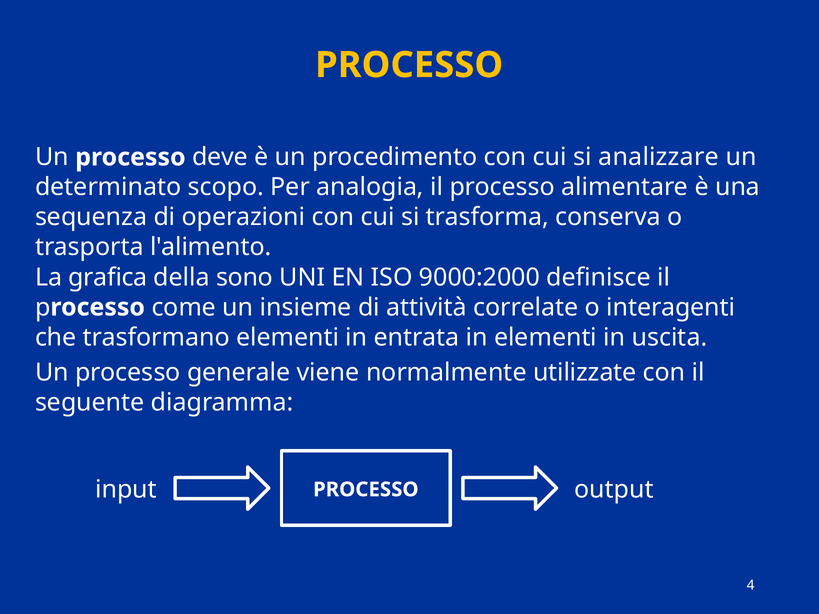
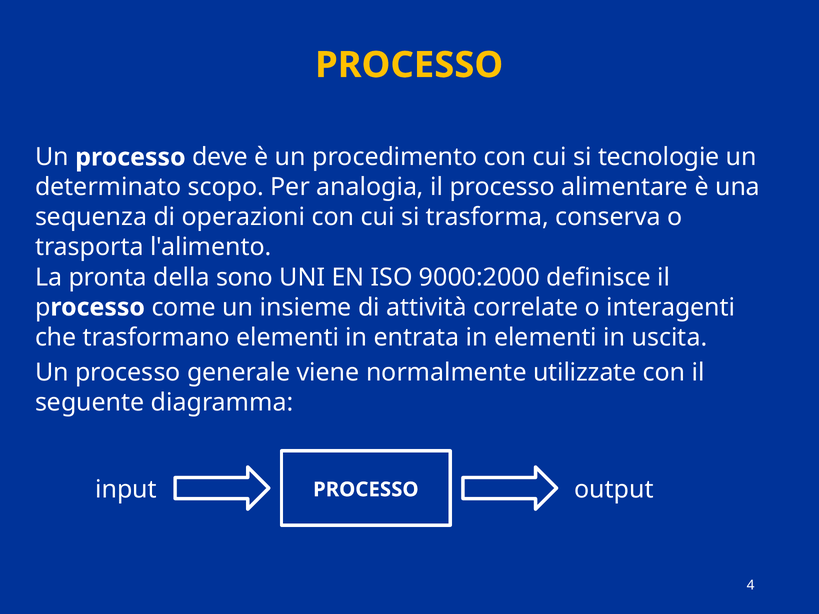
analizzare: analizzare -> tecnologie
grafica: grafica -> pronta
